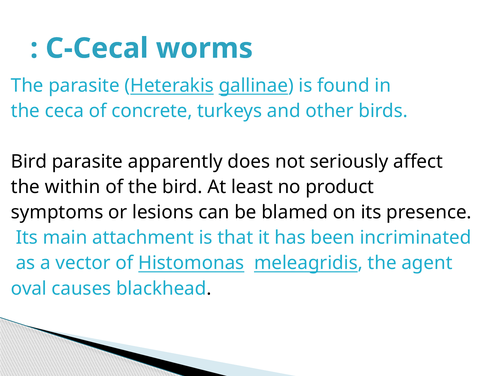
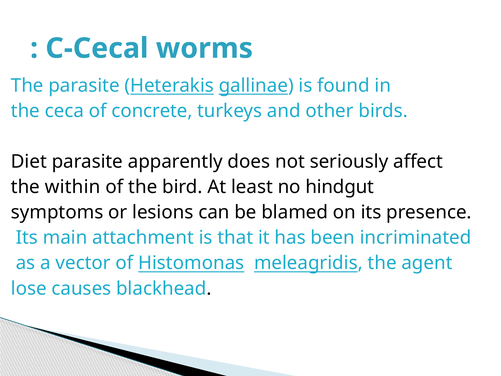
Bird at (29, 162): Bird -> Diet
product: product -> hindgut
oval: oval -> lose
